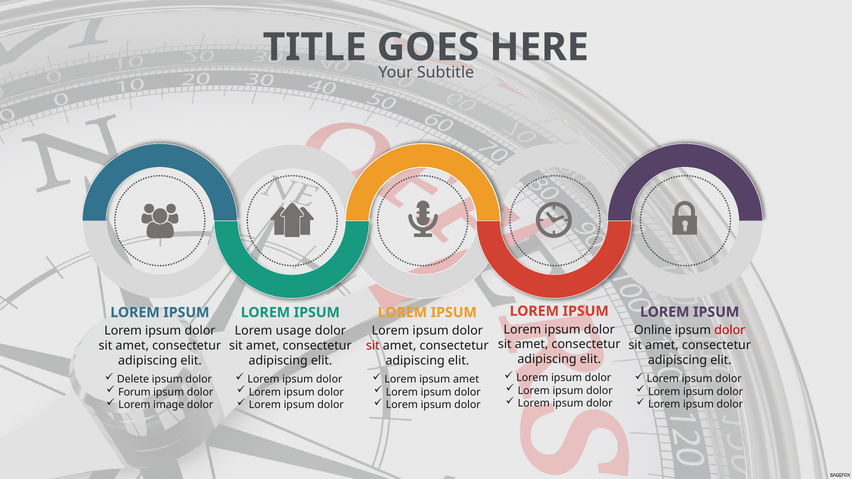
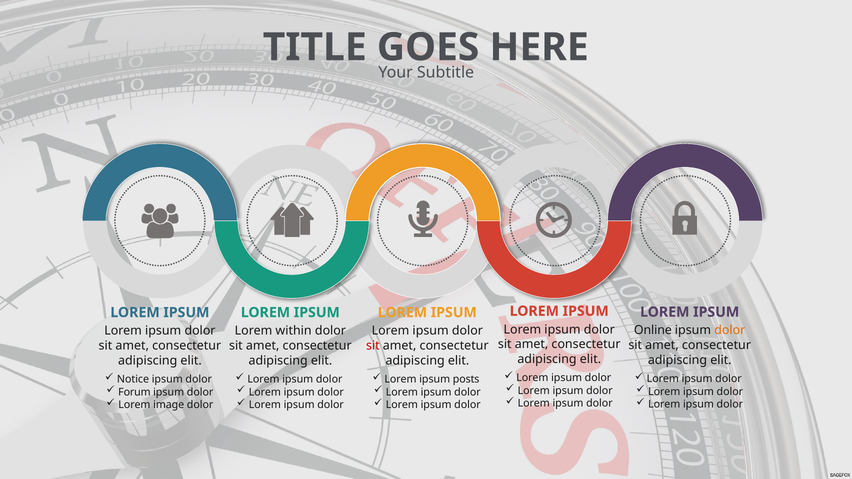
dolor at (730, 331) colour: red -> orange
usage: usage -> within
Delete: Delete -> Notice
ipsum amet: amet -> posts
